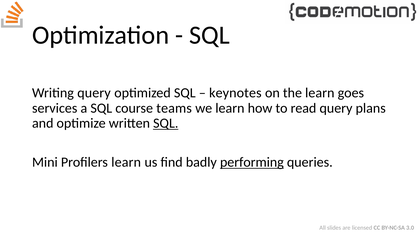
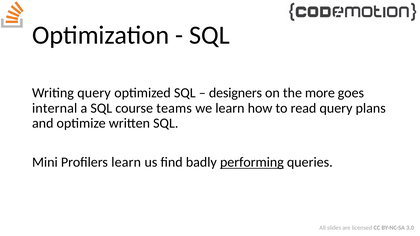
keynotes: keynotes -> designers
the learn: learn -> more
services: services -> internal
SQL at (166, 123) underline: present -> none
